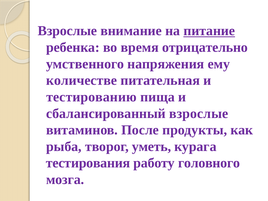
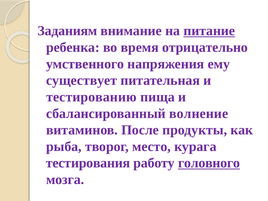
Взрослые at (67, 31): Взрослые -> Заданиям
количестве: количестве -> существует
сбалансированный взрослые: взрослые -> волнение
уметь: уметь -> место
головного underline: none -> present
